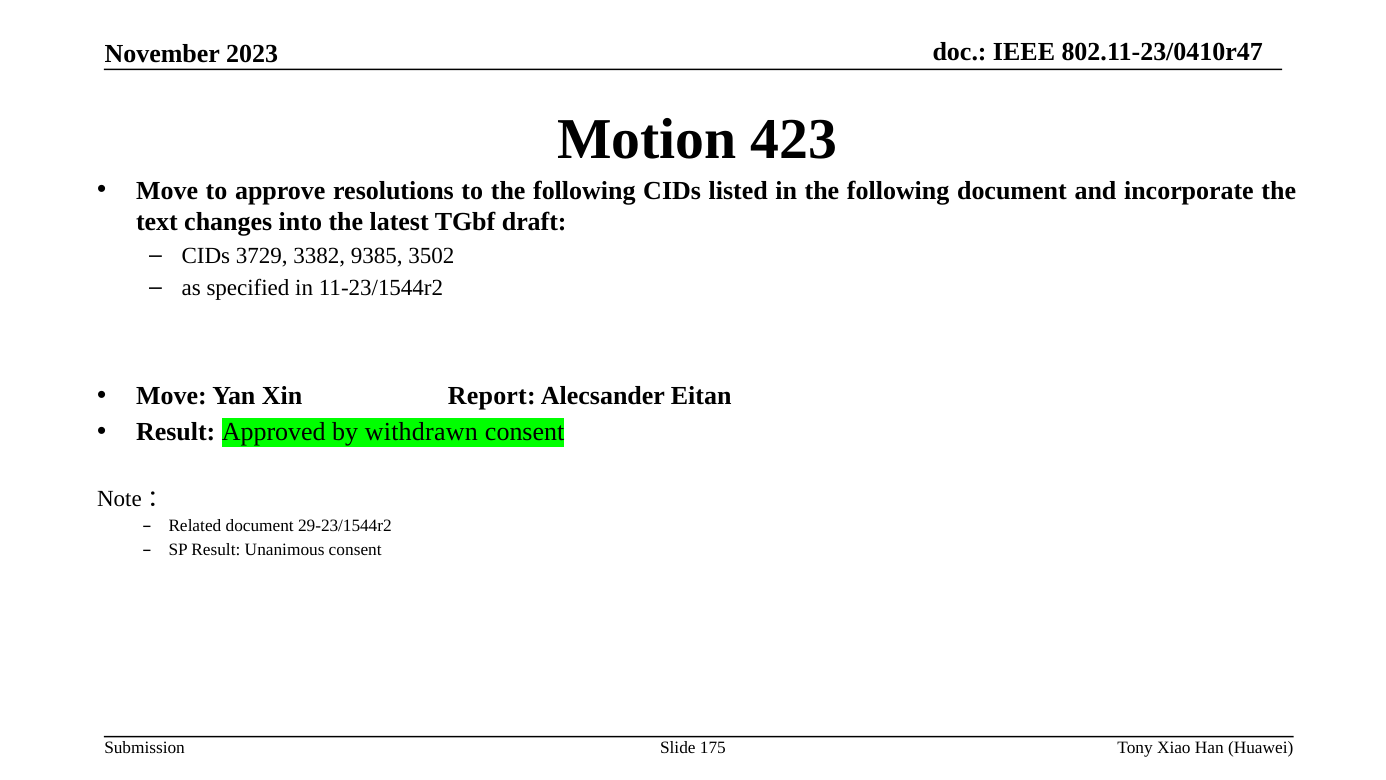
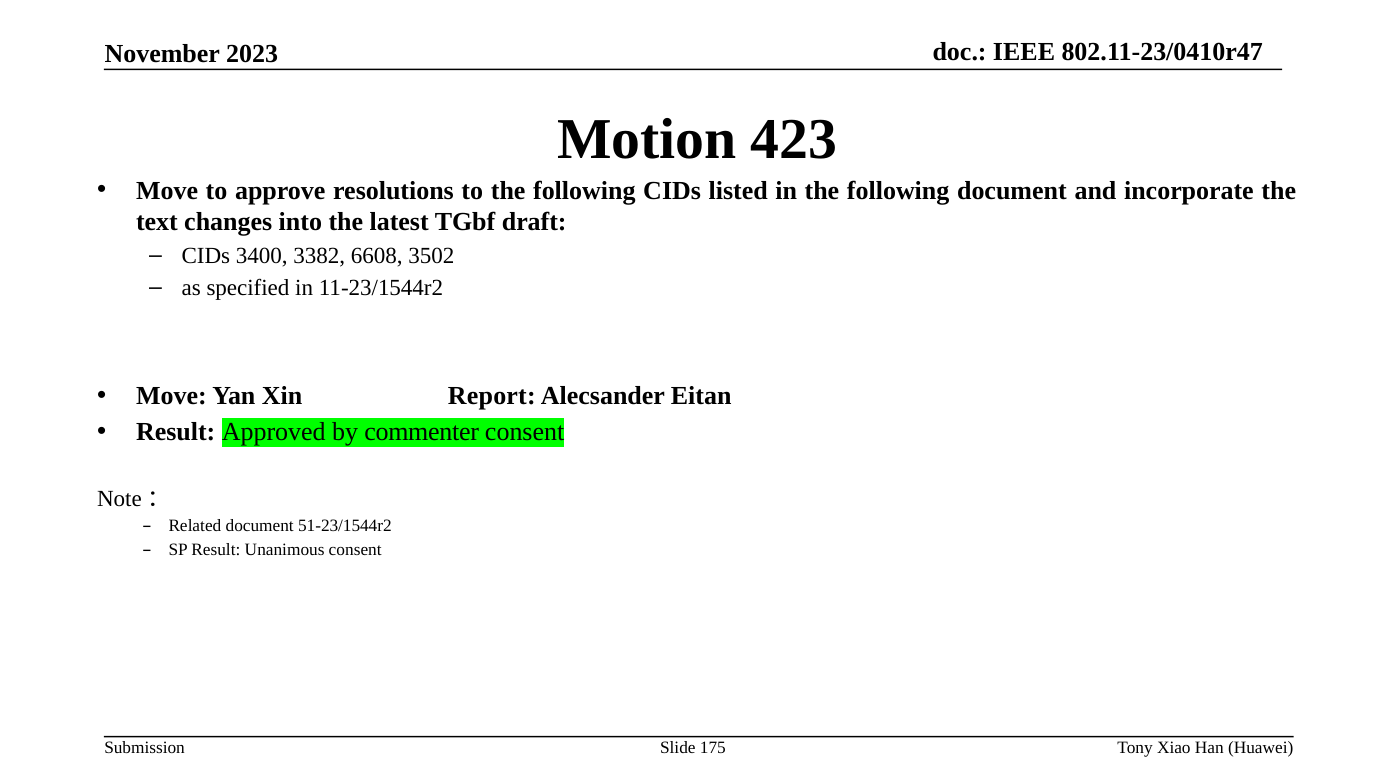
3729: 3729 -> 3400
9385: 9385 -> 6608
withdrawn: withdrawn -> commenter
29-23/1544r2: 29-23/1544r2 -> 51-23/1544r2
